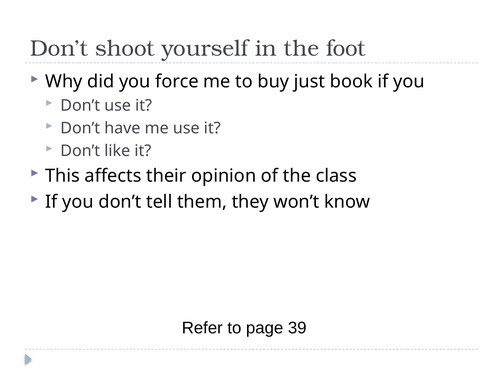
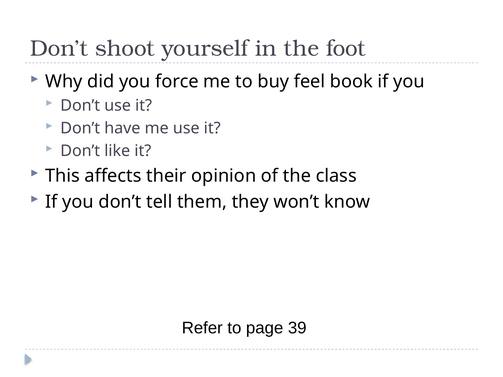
just: just -> feel
